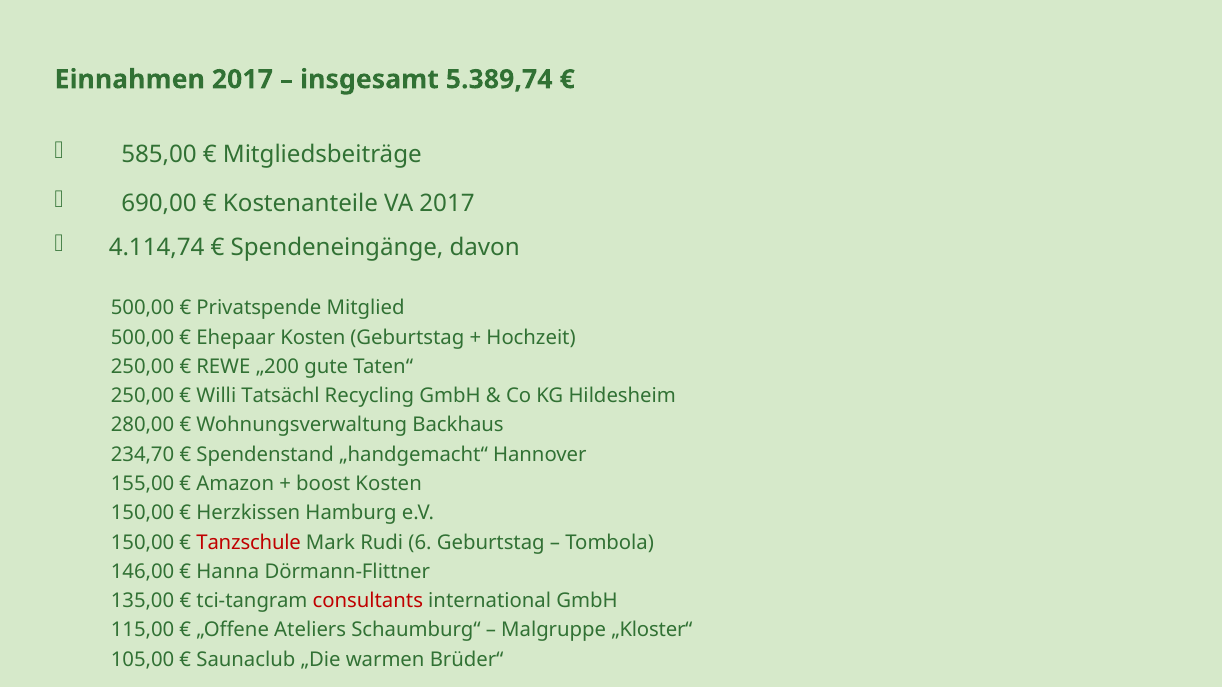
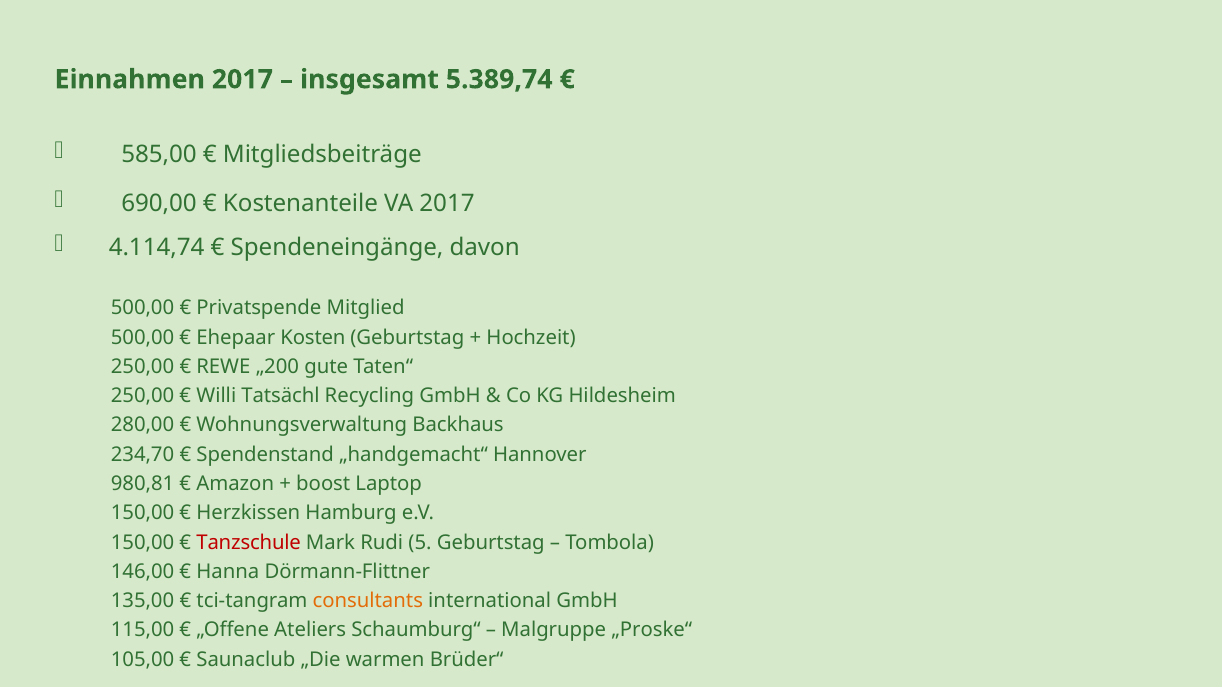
155,00: 155,00 -> 980,81
boost Kosten: Kosten -> Laptop
6: 6 -> 5
consultants colour: red -> orange
„Kloster“: „Kloster“ -> „Proske“
